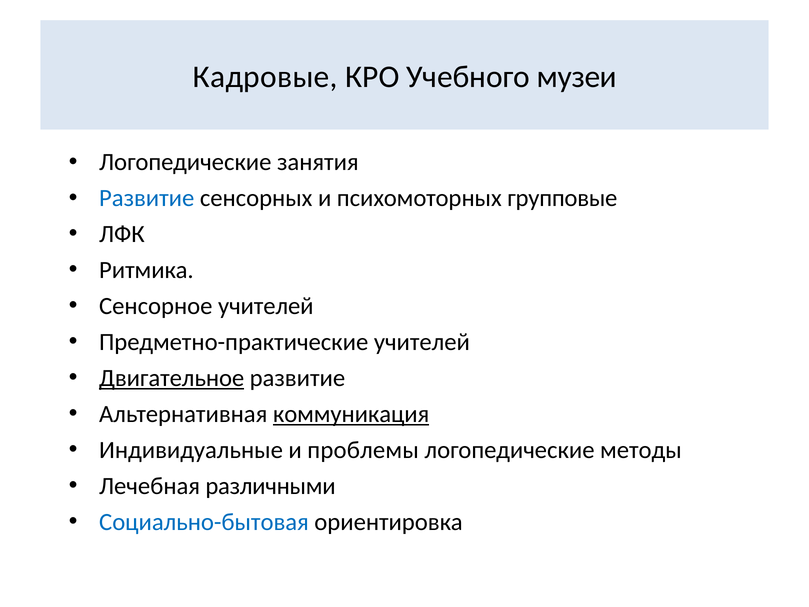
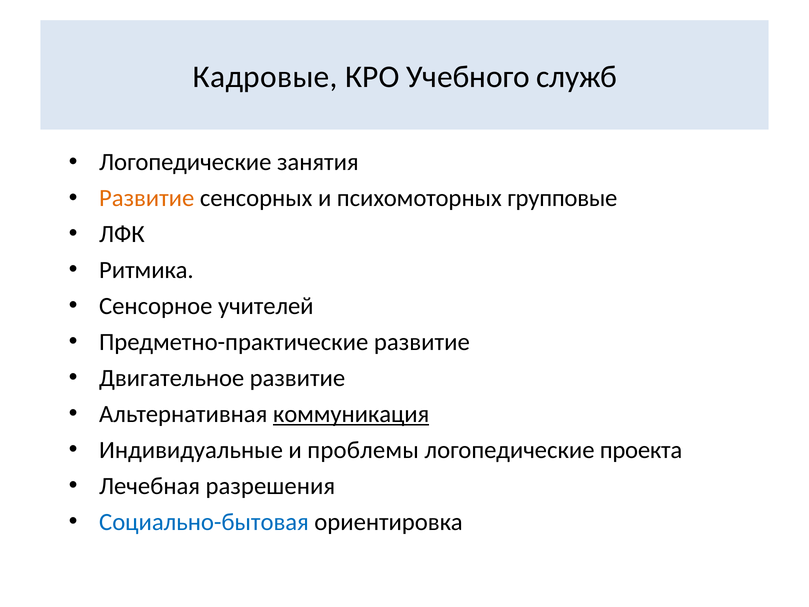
музеи: музеи -> служб
Развитие at (147, 198) colour: blue -> orange
Предметно-практические учителей: учителей -> развитие
Двигательное underline: present -> none
методы: методы -> проекта
различными: различными -> разрешения
